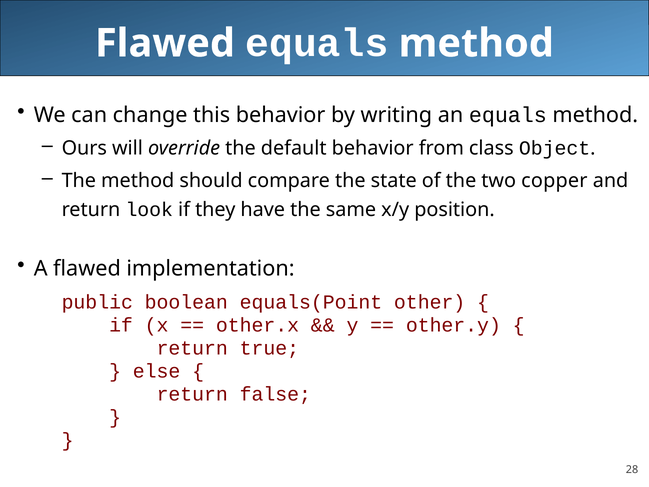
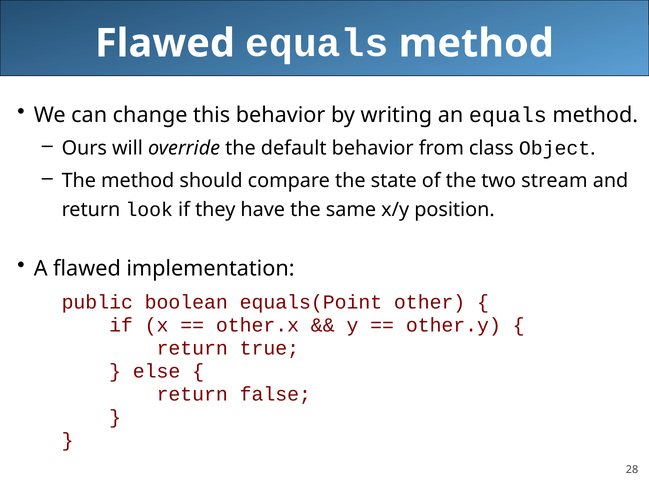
copper: copper -> stream
